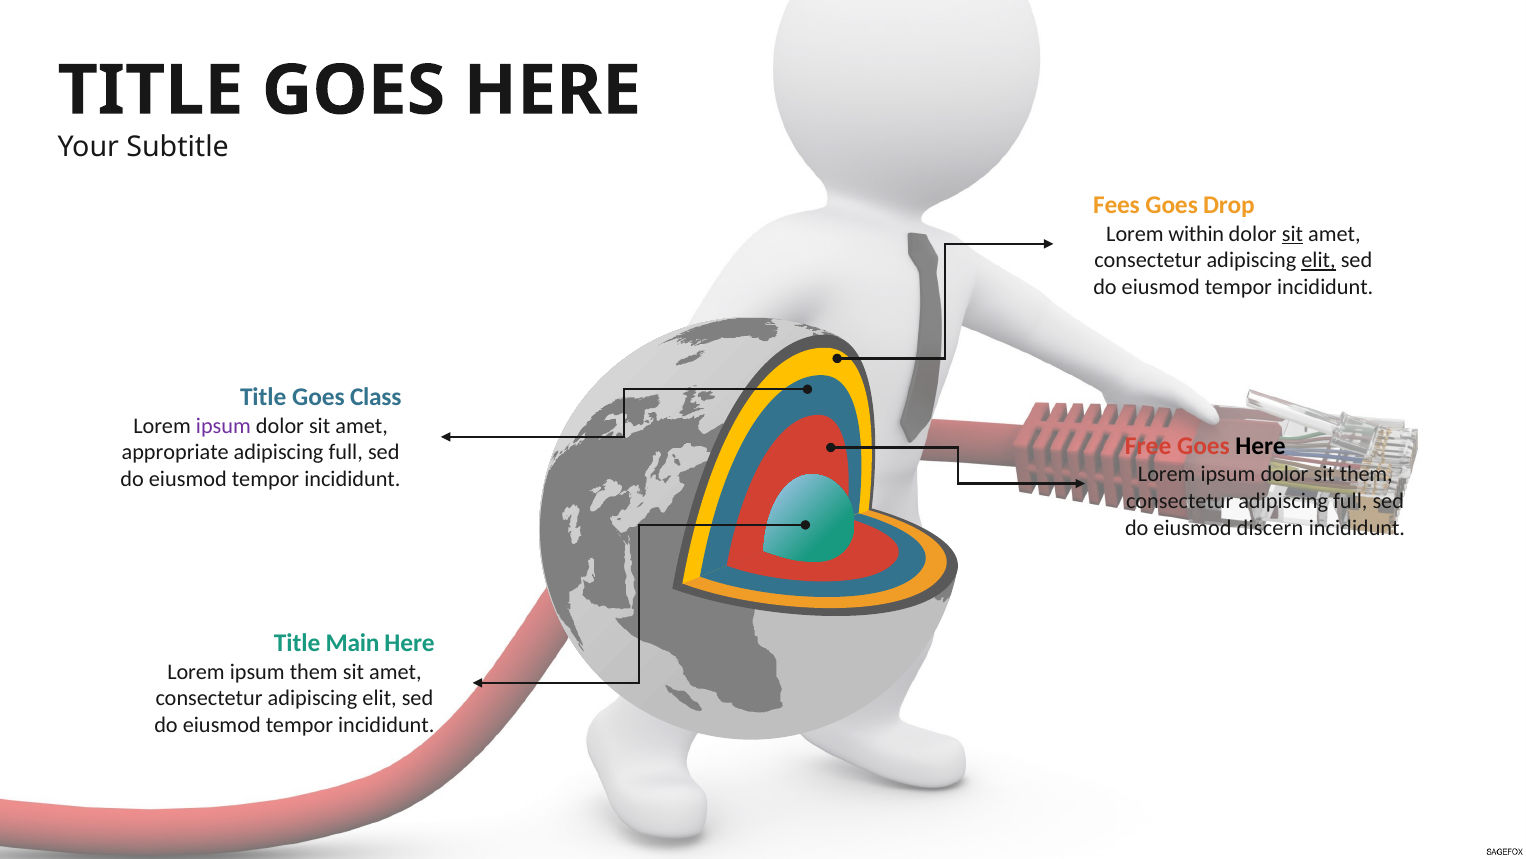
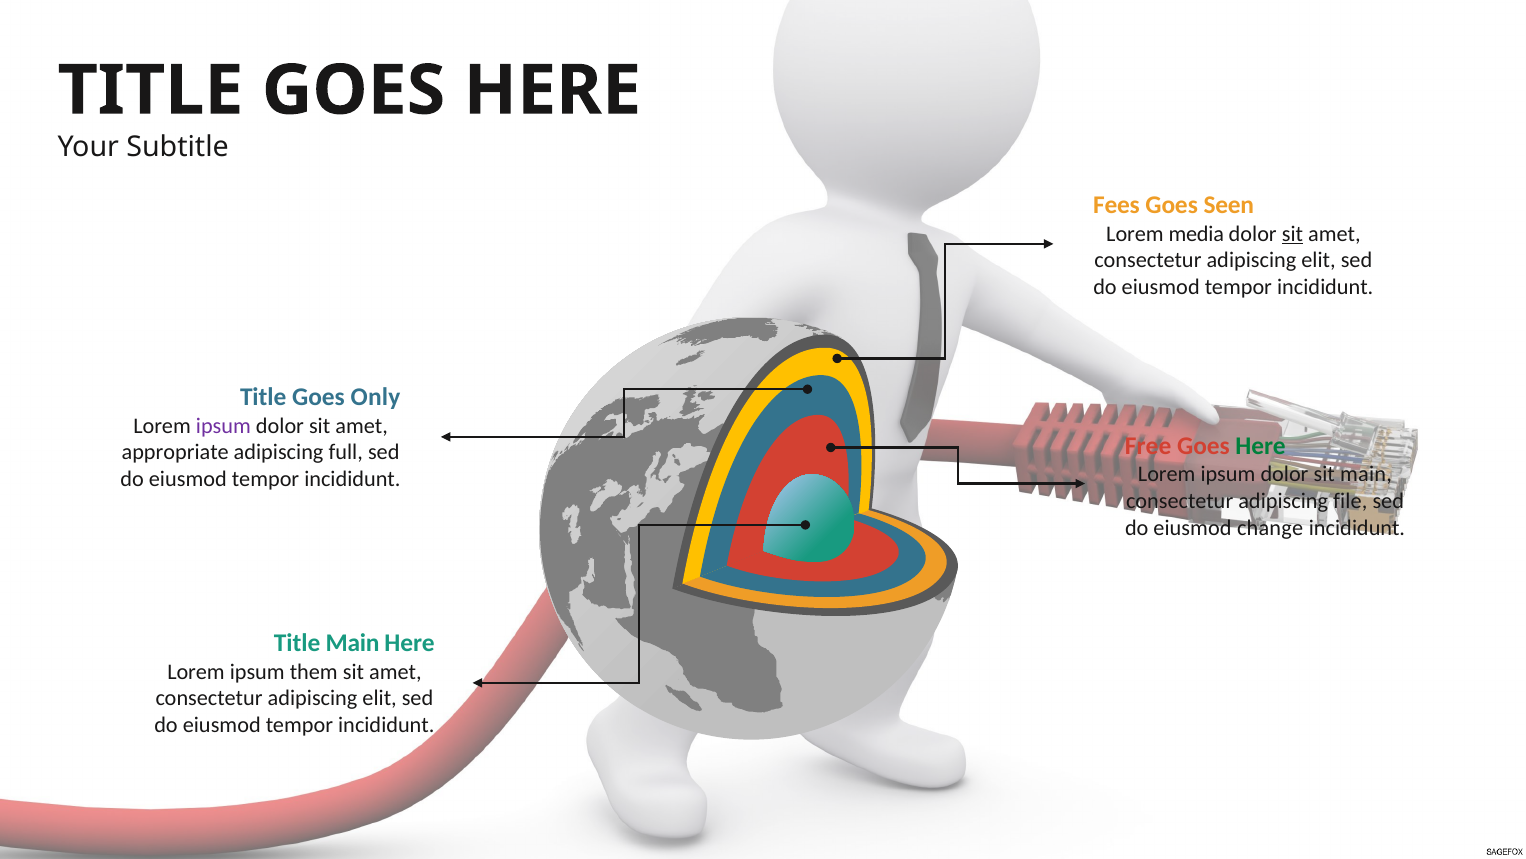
Drop: Drop -> Seen
within: within -> media
elit at (1319, 260) underline: present -> none
Class: Class -> Only
Here at (1261, 445) colour: black -> green
sit them: them -> main
consectetur adipiscing full: full -> file
discern: discern -> change
